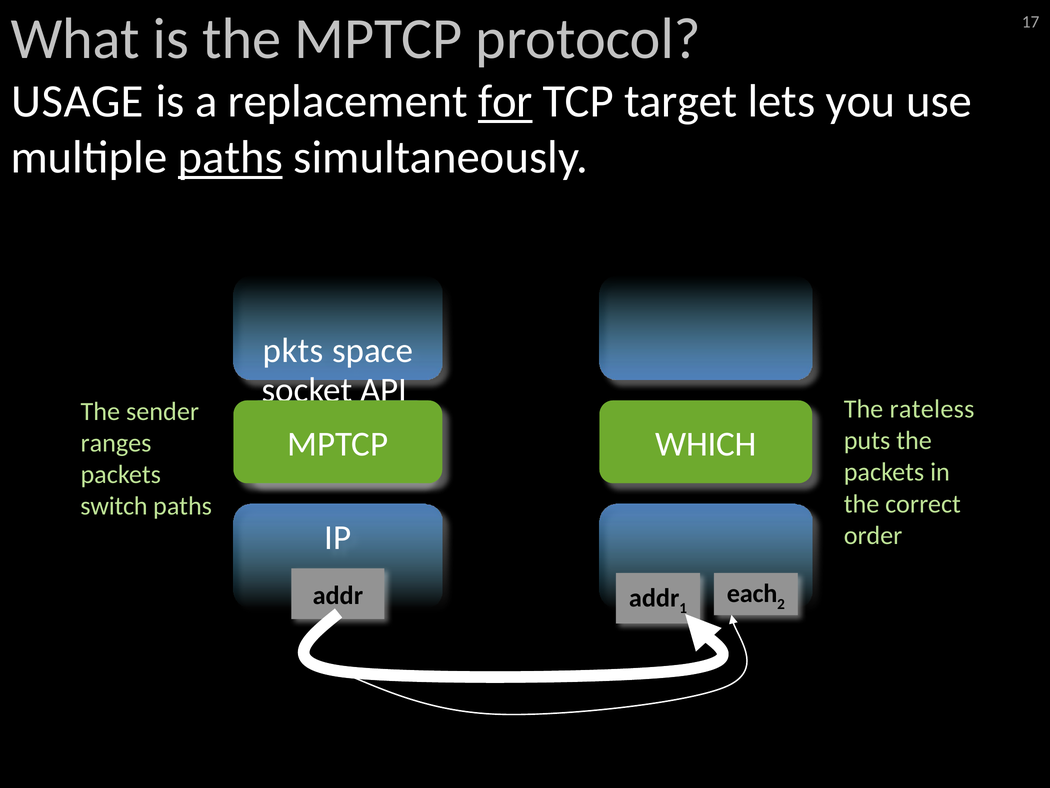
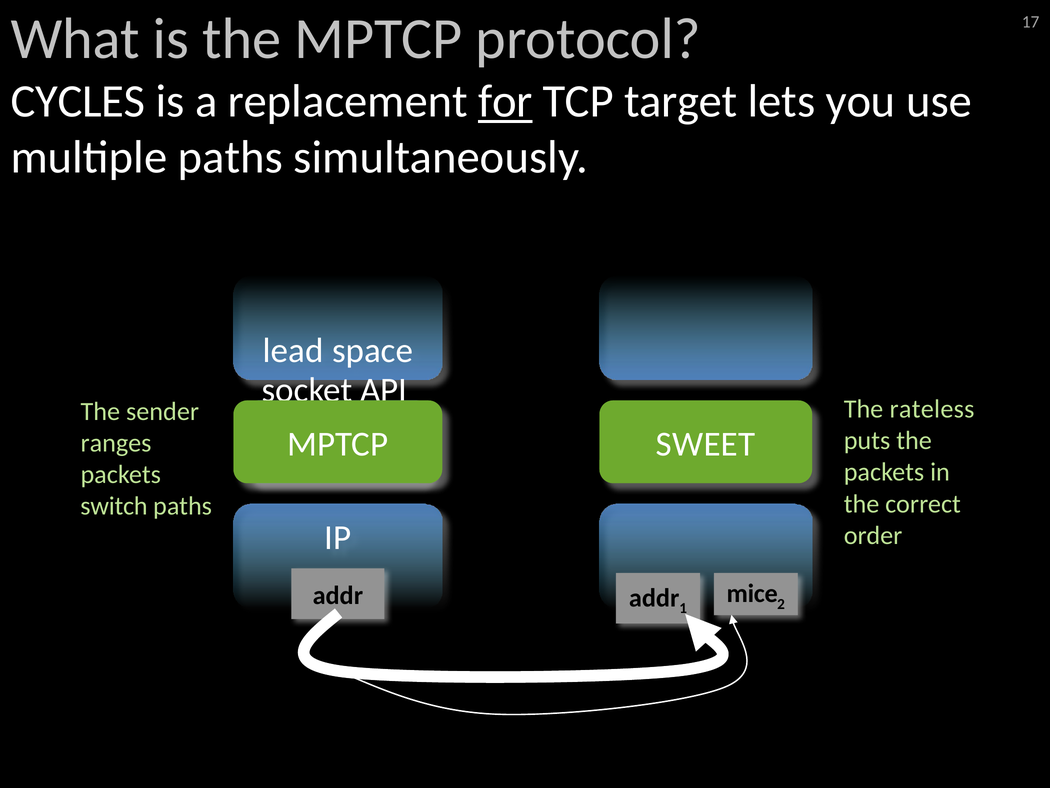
USAGE: USAGE -> CYCLES
paths at (230, 157) underline: present -> none
pkts: pkts -> lead
WHICH: WHICH -> SWEET
each: each -> mice
